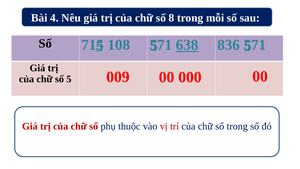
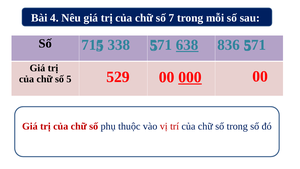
8: 8 -> 7
108: 108 -> 338
009: 009 -> 529
000 underline: none -> present
